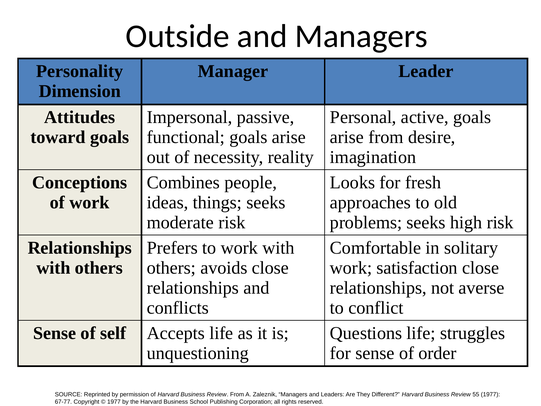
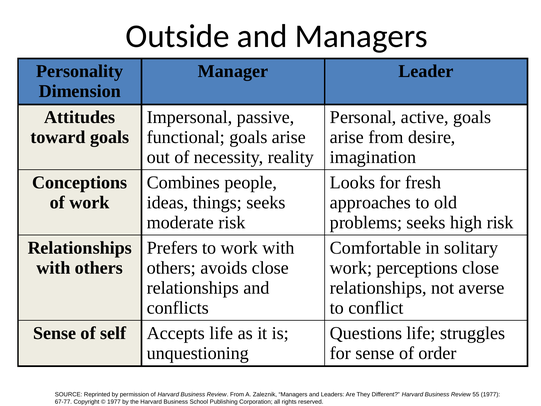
satisfaction: satisfaction -> perceptions
